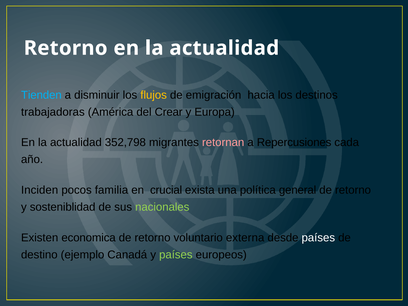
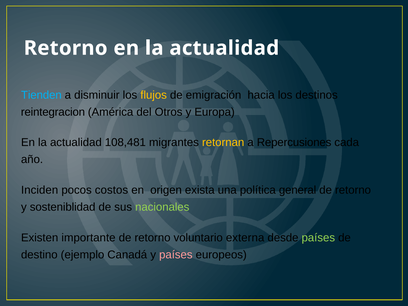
trabajadoras: trabajadoras -> reintegracion
Crear: Crear -> Otros
352,798: 352,798 -> 108,481
retornan colour: pink -> yellow
familia: familia -> costos
crucial: crucial -> origen
economica: economica -> importante
países at (318, 238) colour: white -> light green
países at (176, 255) colour: light green -> pink
